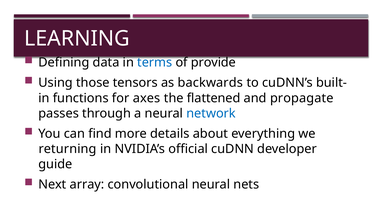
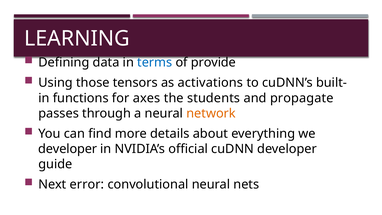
backwards: backwards -> activations
flattened: flattened -> students
network colour: blue -> orange
returning at (68, 149): returning -> developer
array: array -> error
